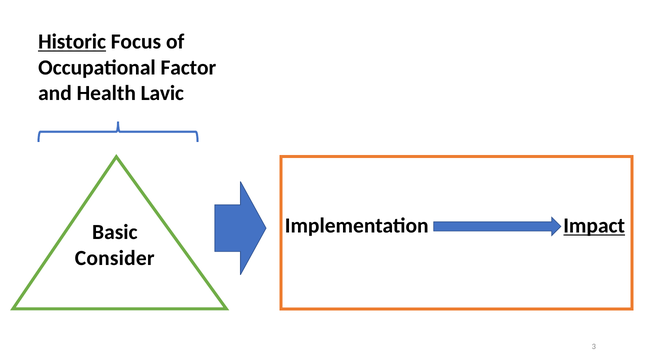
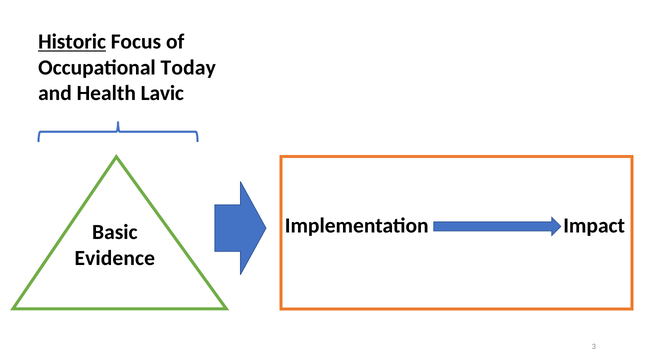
Factor: Factor -> Today
Impact underline: present -> none
Consider: Consider -> Evidence
